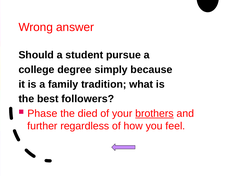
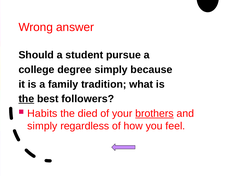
the at (26, 99) underline: none -> present
Phase: Phase -> Habits
further at (42, 126): further -> simply
